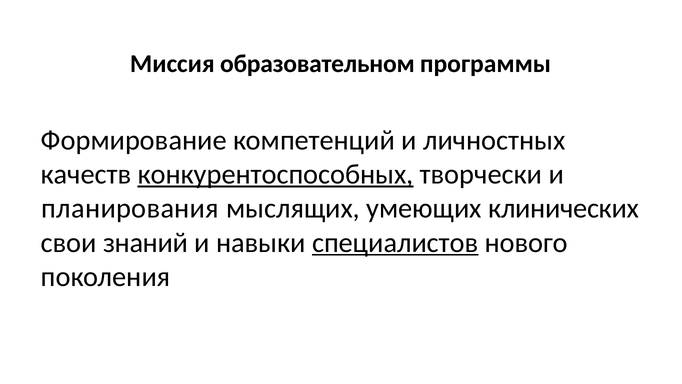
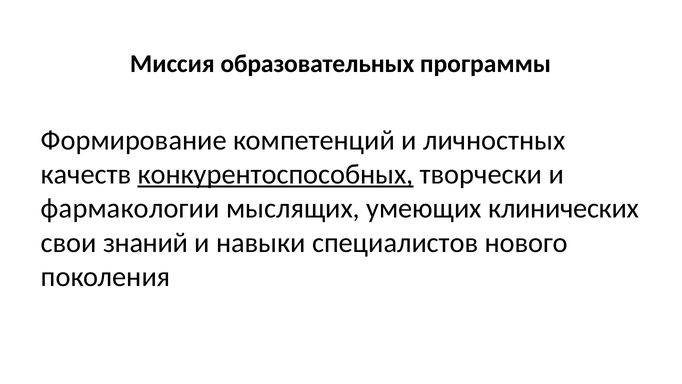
образовательном: образовательном -> образовательных
планирования: планирования -> фармакологии
специалистов underline: present -> none
